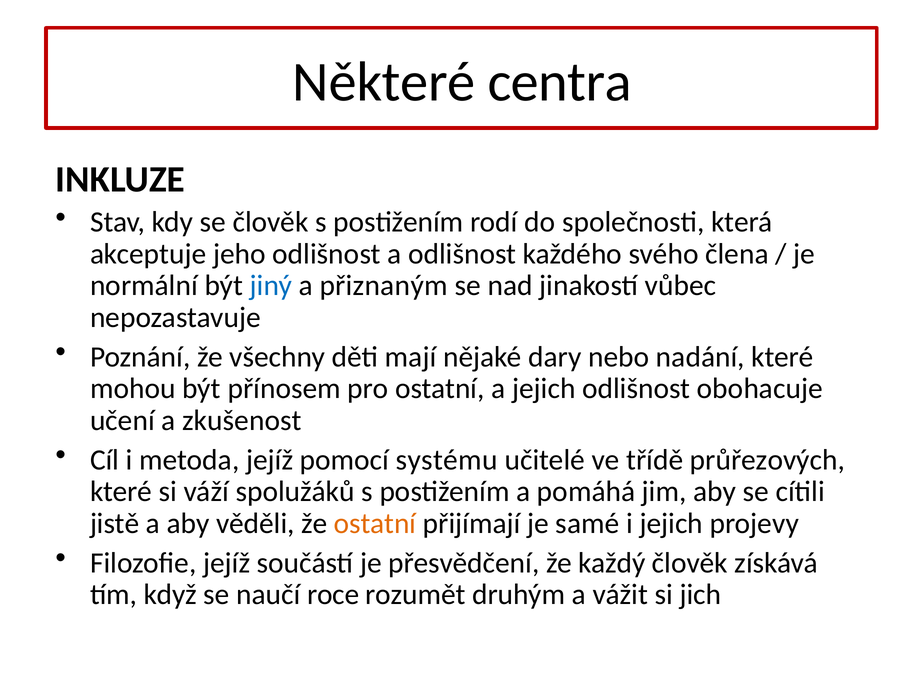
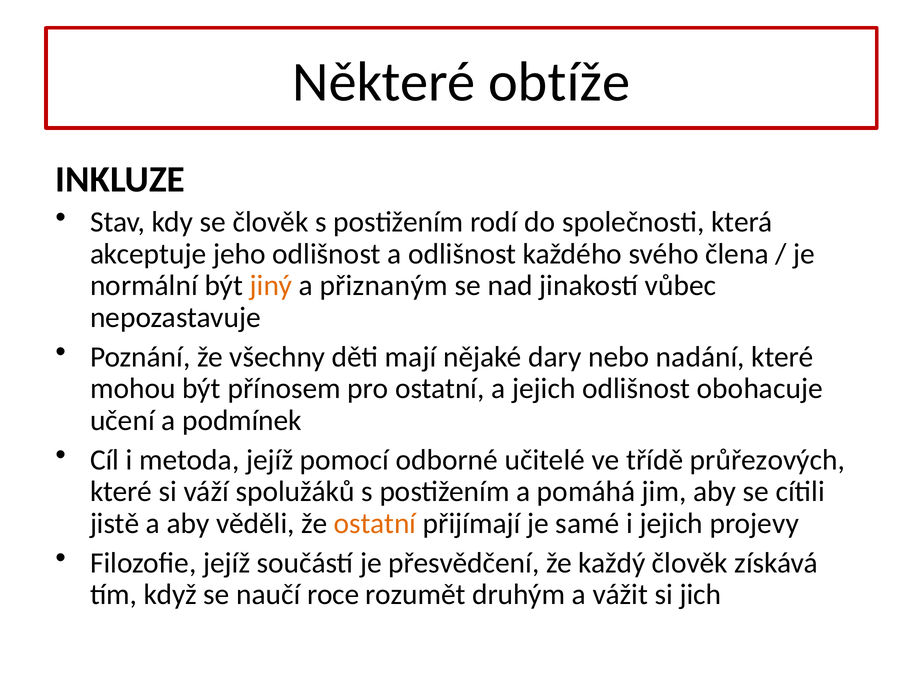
centra: centra -> obtíže
jiný colour: blue -> orange
zkušenost: zkušenost -> podmínek
systému: systému -> odborné
